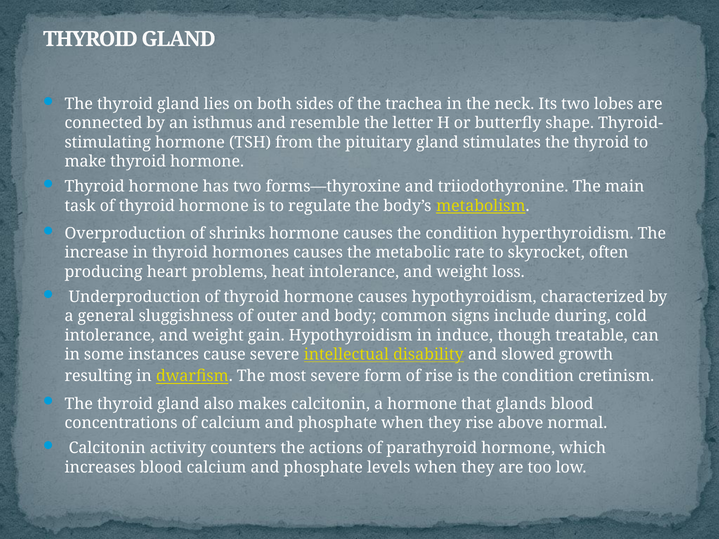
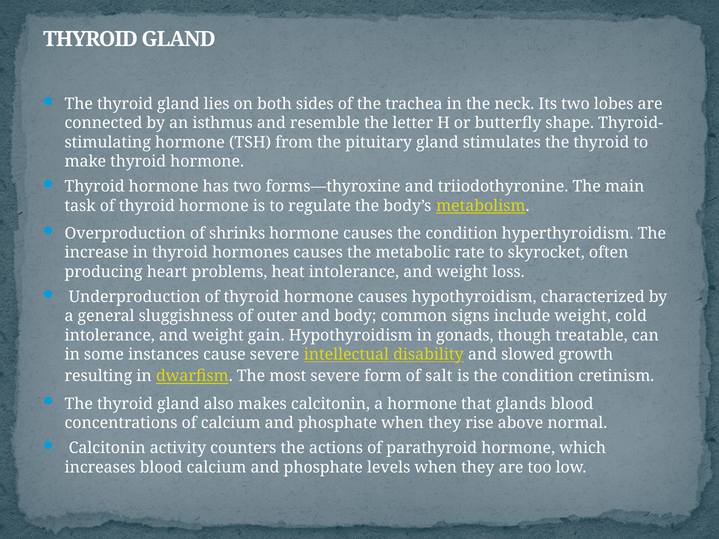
include during: during -> weight
induce: induce -> gonads
of rise: rise -> salt
